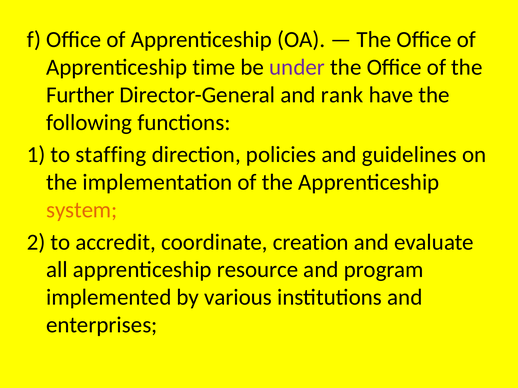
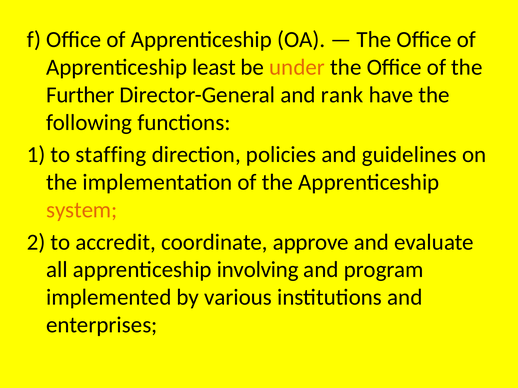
time: time -> least
under colour: purple -> orange
creation: creation -> approve
resource: resource -> involving
